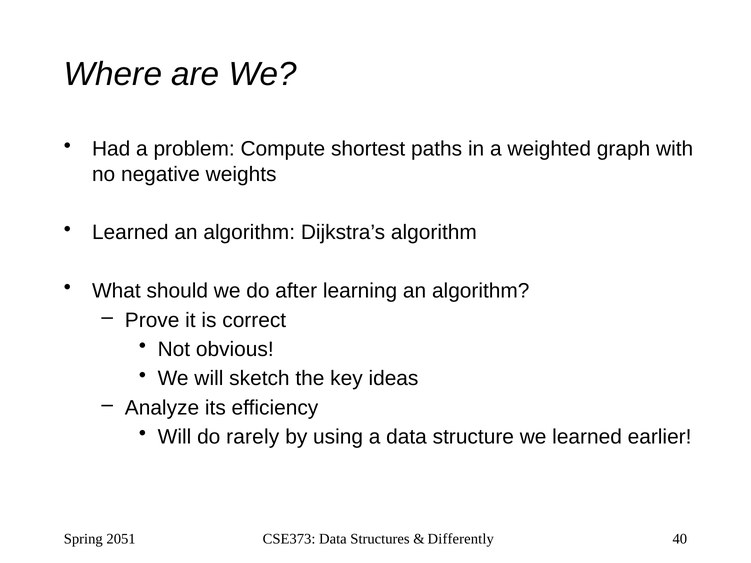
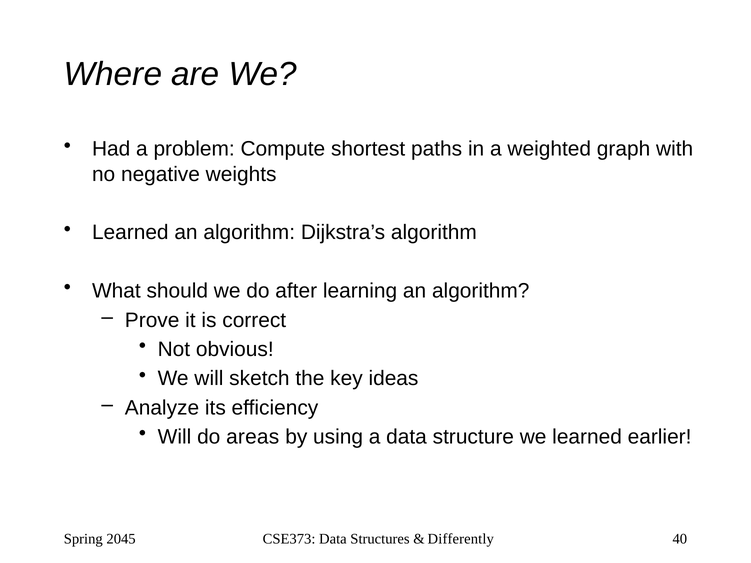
rarely: rarely -> areas
2051: 2051 -> 2045
